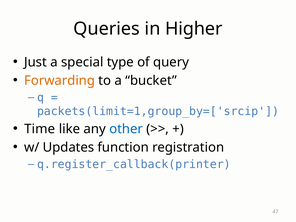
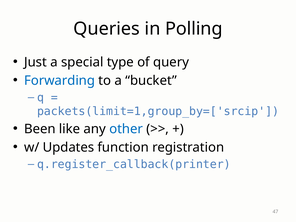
Higher: Higher -> Polling
Forwarding colour: orange -> blue
Time: Time -> Been
